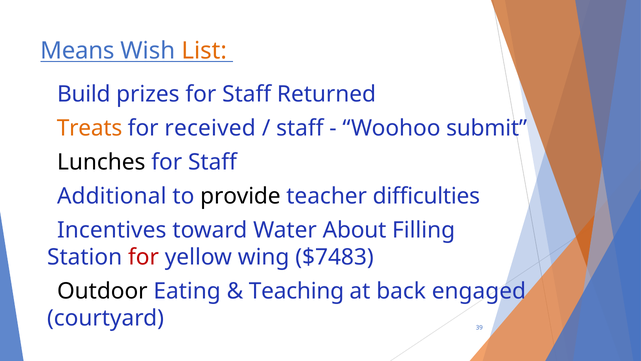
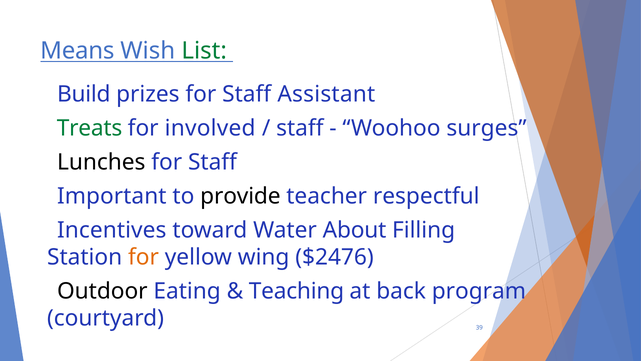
List colour: orange -> green
Returned: Returned -> Assistant
Treats colour: orange -> green
received: received -> involved
submit: submit -> surges
Additional: Additional -> Important
difficulties: difficulties -> respectful
for at (144, 257) colour: red -> orange
$7483: $7483 -> $2476
engaged: engaged -> program
